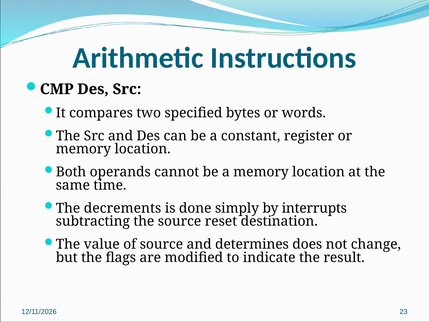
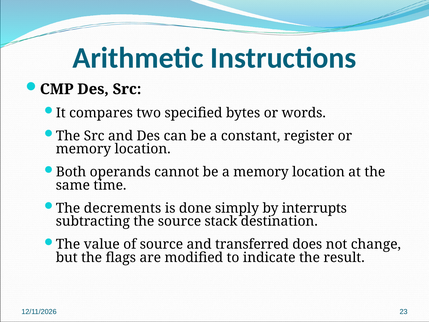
reset: reset -> stack
determines: determines -> transferred
